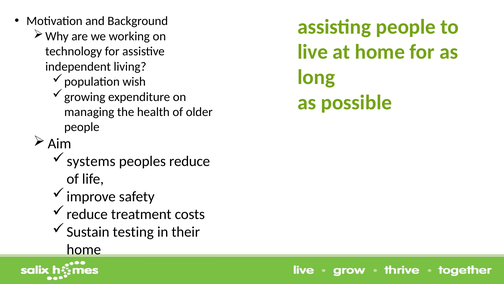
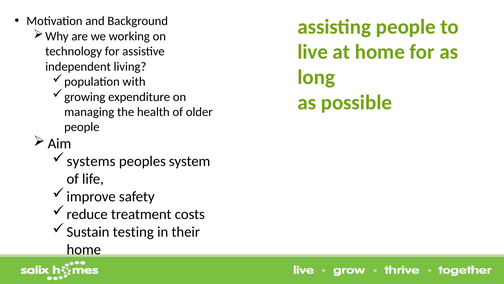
wish: wish -> with
peoples reduce: reduce -> system
